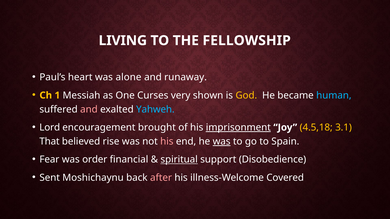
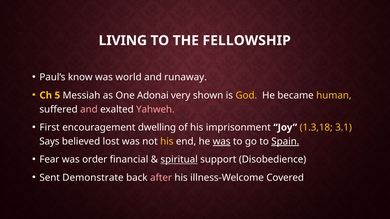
heart: heart -> know
alone: alone -> world
1: 1 -> 5
Curses: Curses -> Adonai
human colour: light blue -> yellow
Yahweh colour: light blue -> pink
Lord: Lord -> First
brought: brought -> dwelling
imprisonment underline: present -> none
4.5,18: 4.5,18 -> 1.3,18
That: That -> Says
rise: rise -> lost
his at (167, 142) colour: pink -> yellow
Spain underline: none -> present
Moshichaynu: Moshichaynu -> Demonstrate
